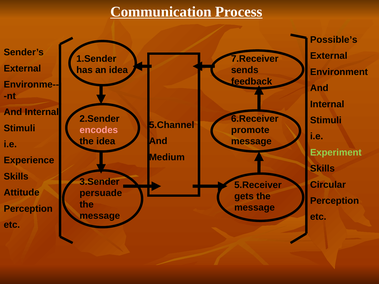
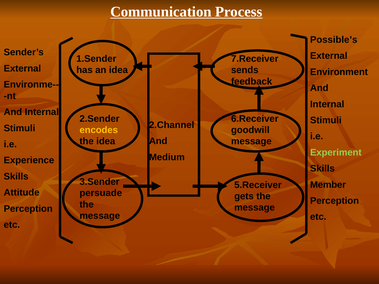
5.Channel: 5.Channel -> 2.Channel
encodes colour: pink -> yellow
promote: promote -> goodwill
Circular: Circular -> Member
